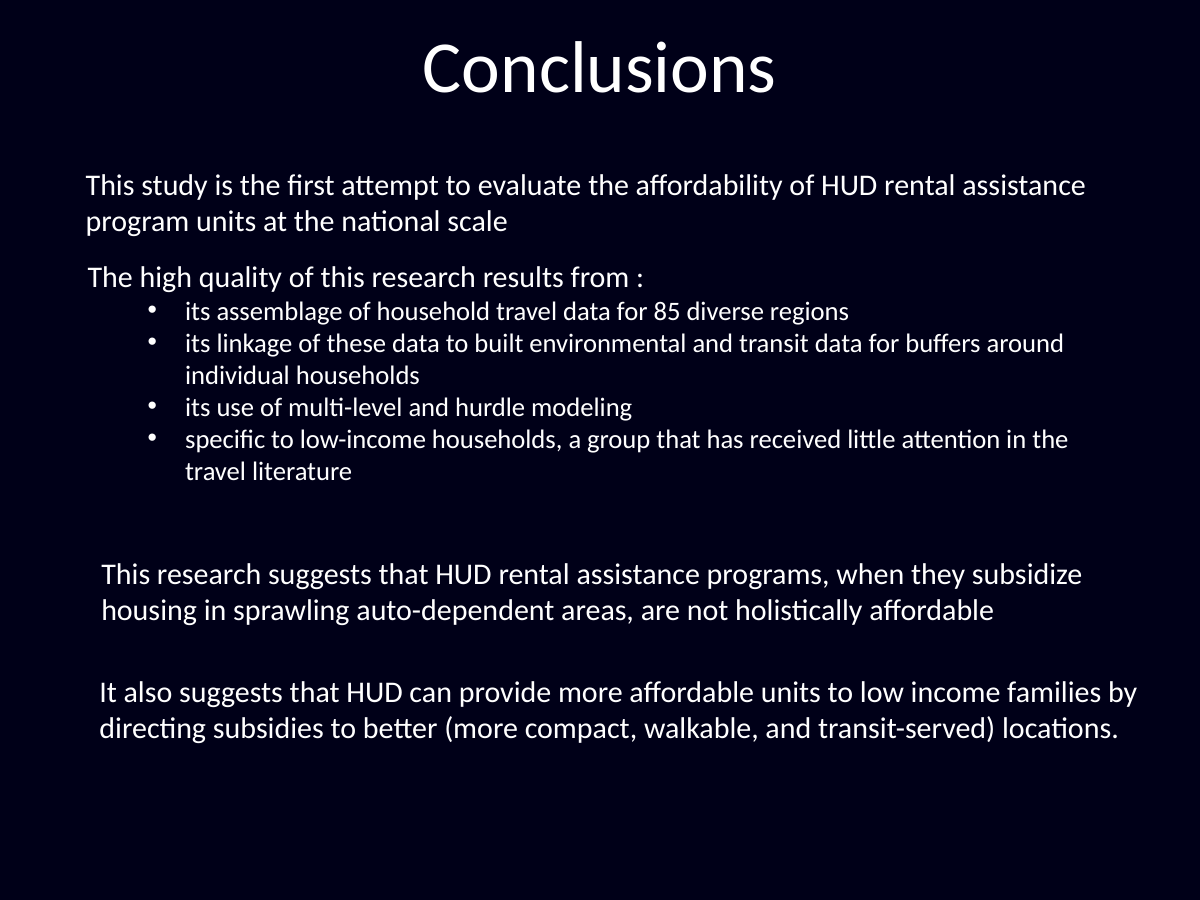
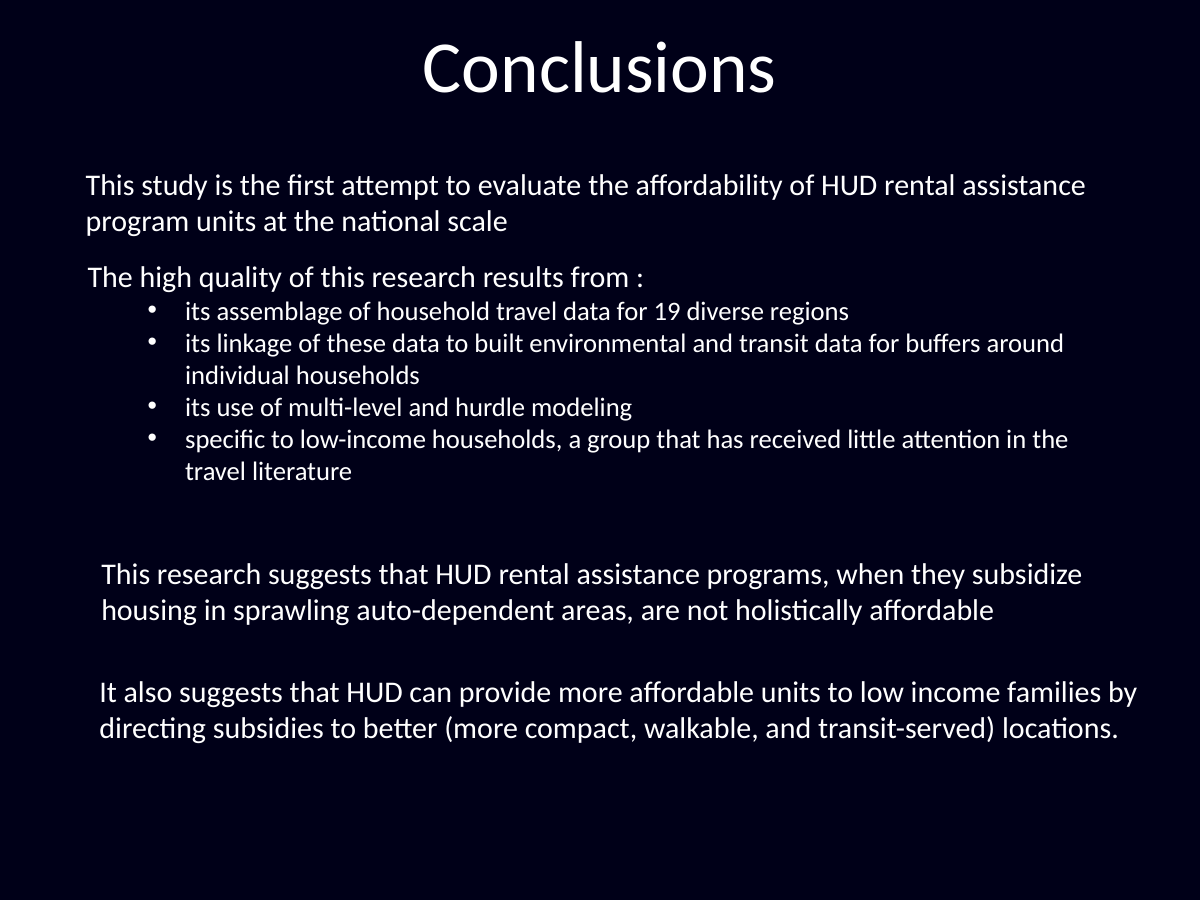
85: 85 -> 19
